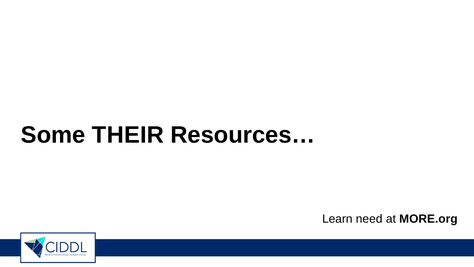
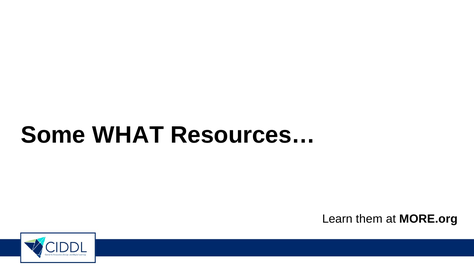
THEIR: THEIR -> WHAT
need: need -> them
